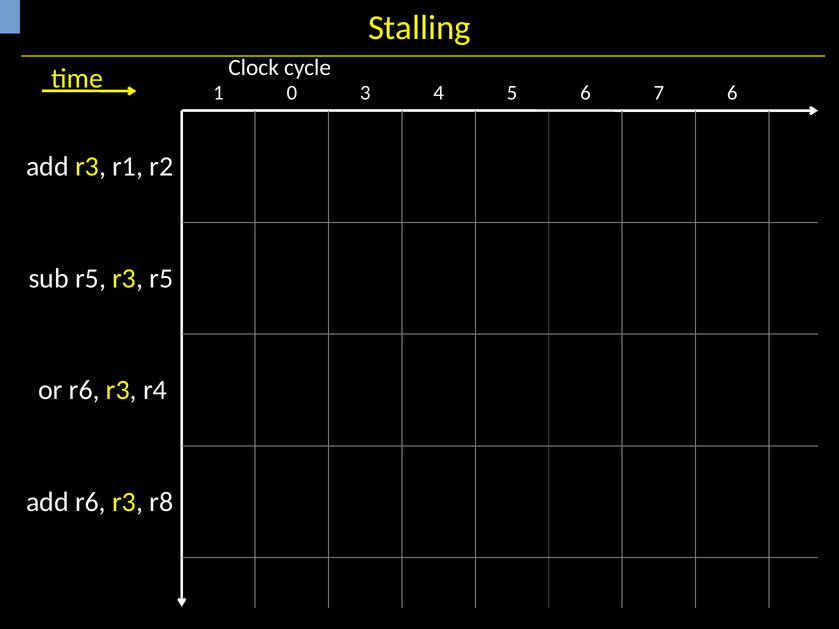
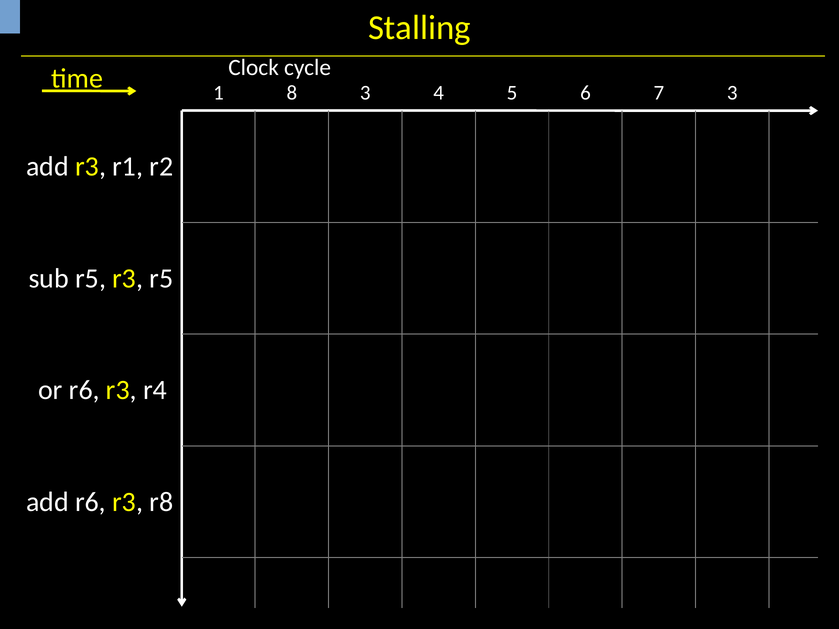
0: 0 -> 8
7 6: 6 -> 3
